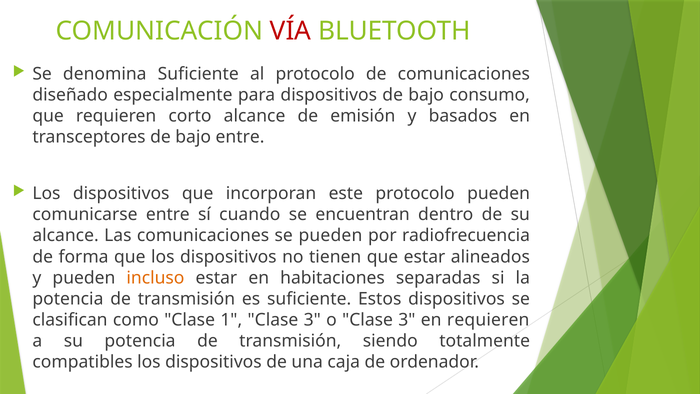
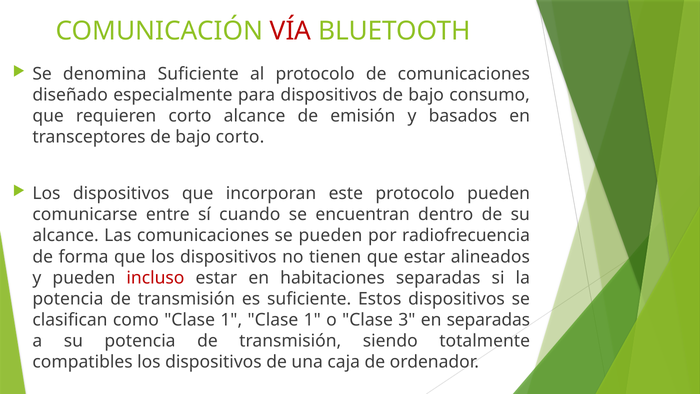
bajo entre: entre -> corto
incluso colour: orange -> red
1 Clase 3: 3 -> 1
en requieren: requieren -> separadas
